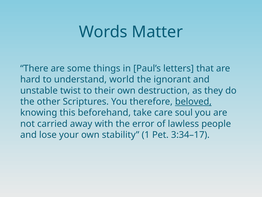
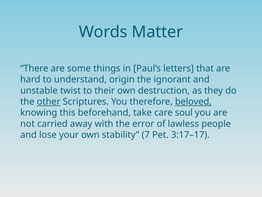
world: world -> origin
other underline: none -> present
1: 1 -> 7
3:34–17: 3:34–17 -> 3:17–17
